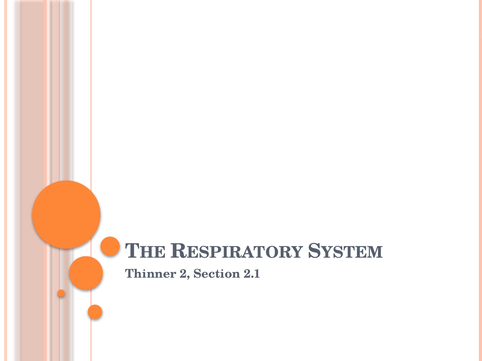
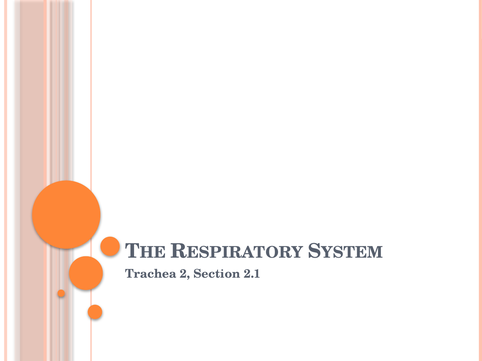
Thinner: Thinner -> Trachea
